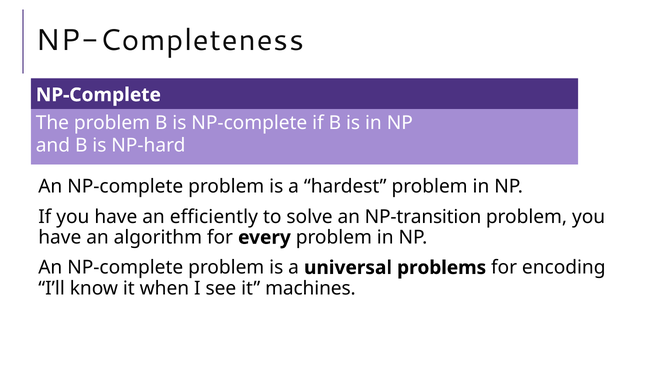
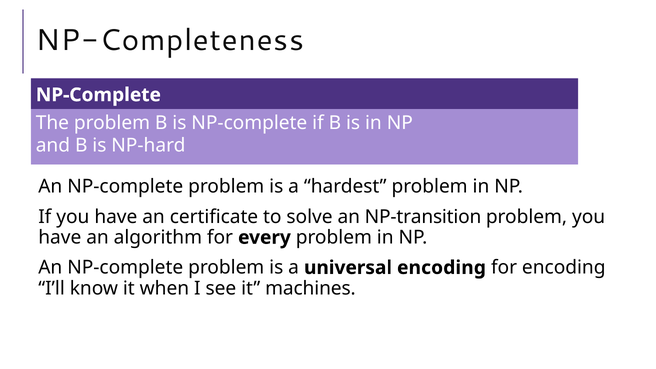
efficiently: efficiently -> certificate
universal problems: problems -> encoding
